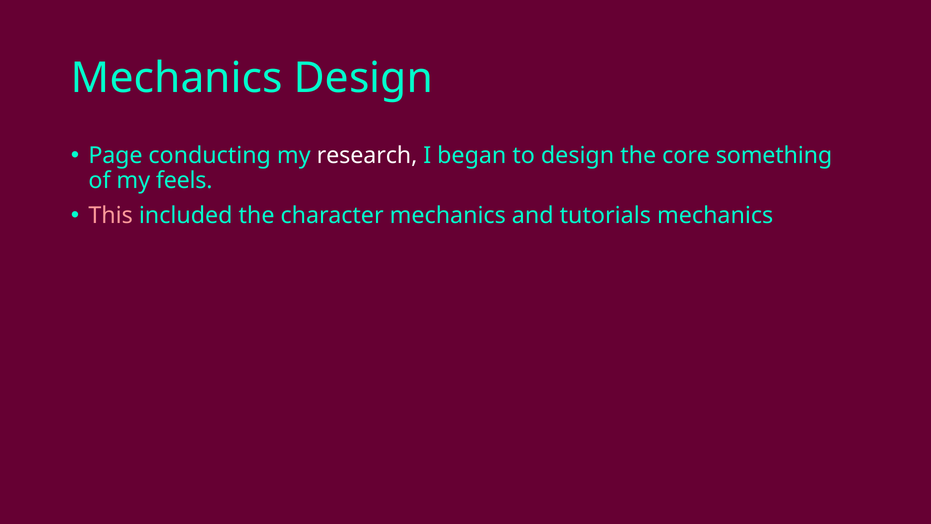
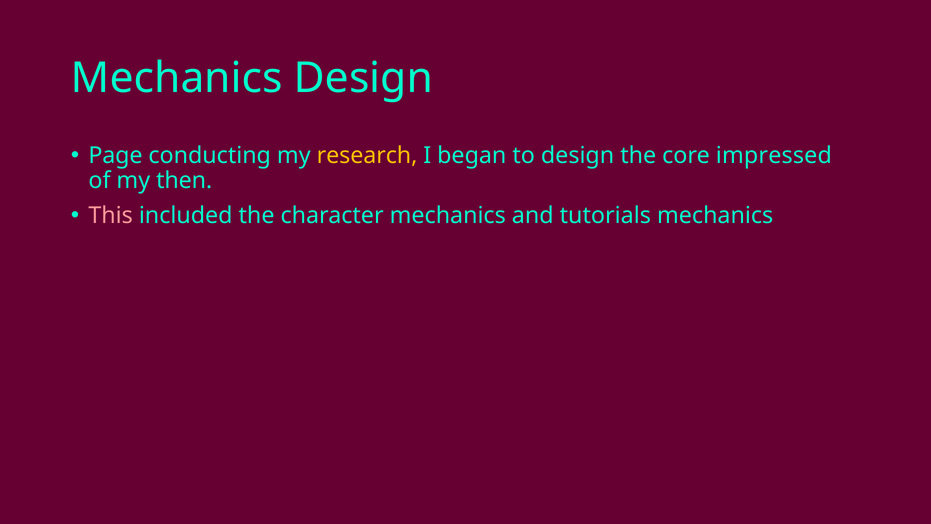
research colour: white -> yellow
something: something -> impressed
feels: feels -> then
